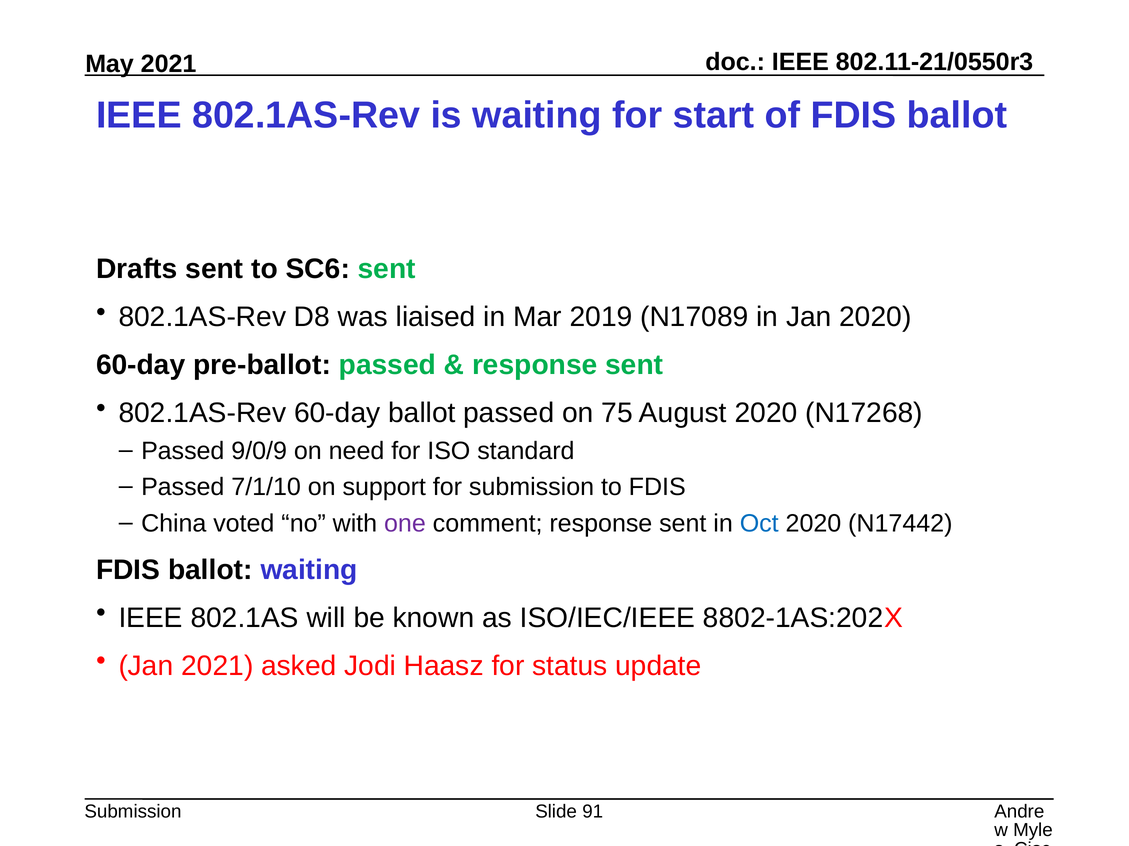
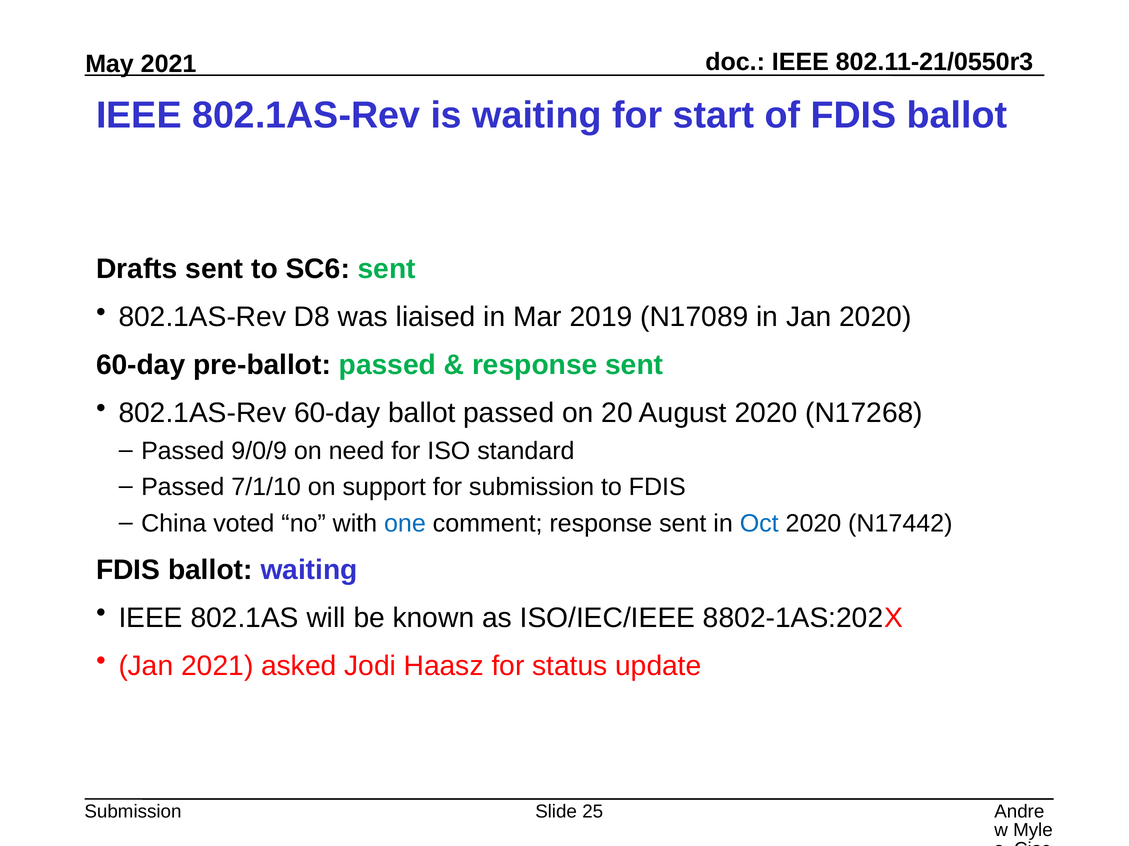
75: 75 -> 20
one colour: purple -> blue
91: 91 -> 25
